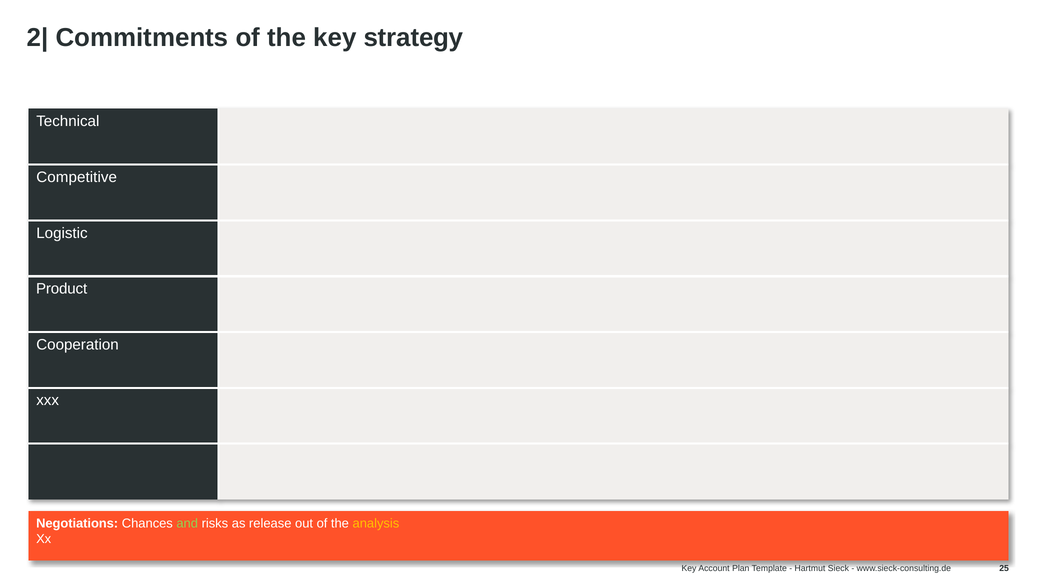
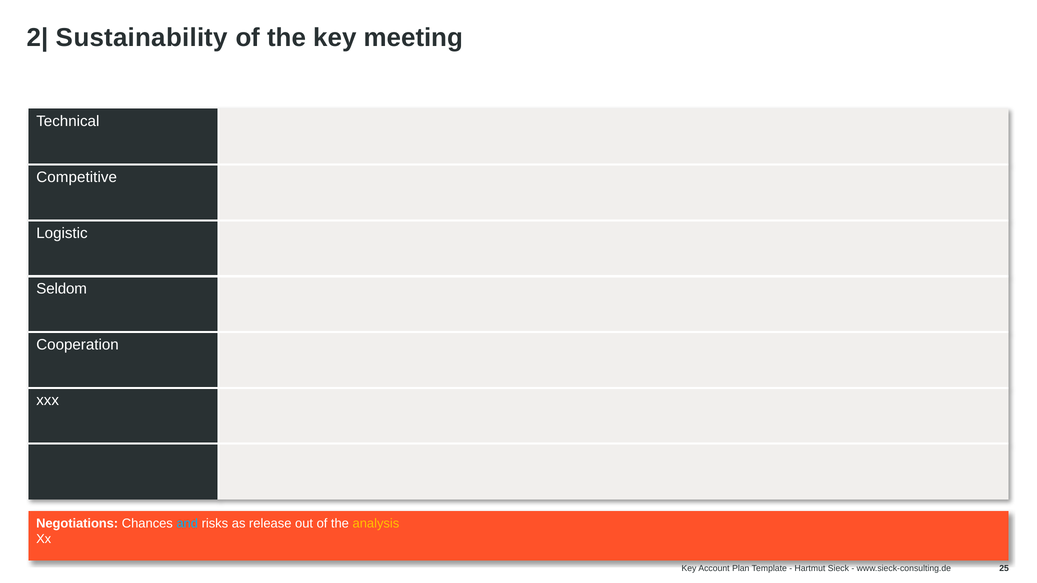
Commitments: Commitments -> Sustainability
strategy: strategy -> meeting
Product: Product -> Seldom
and colour: light green -> light blue
